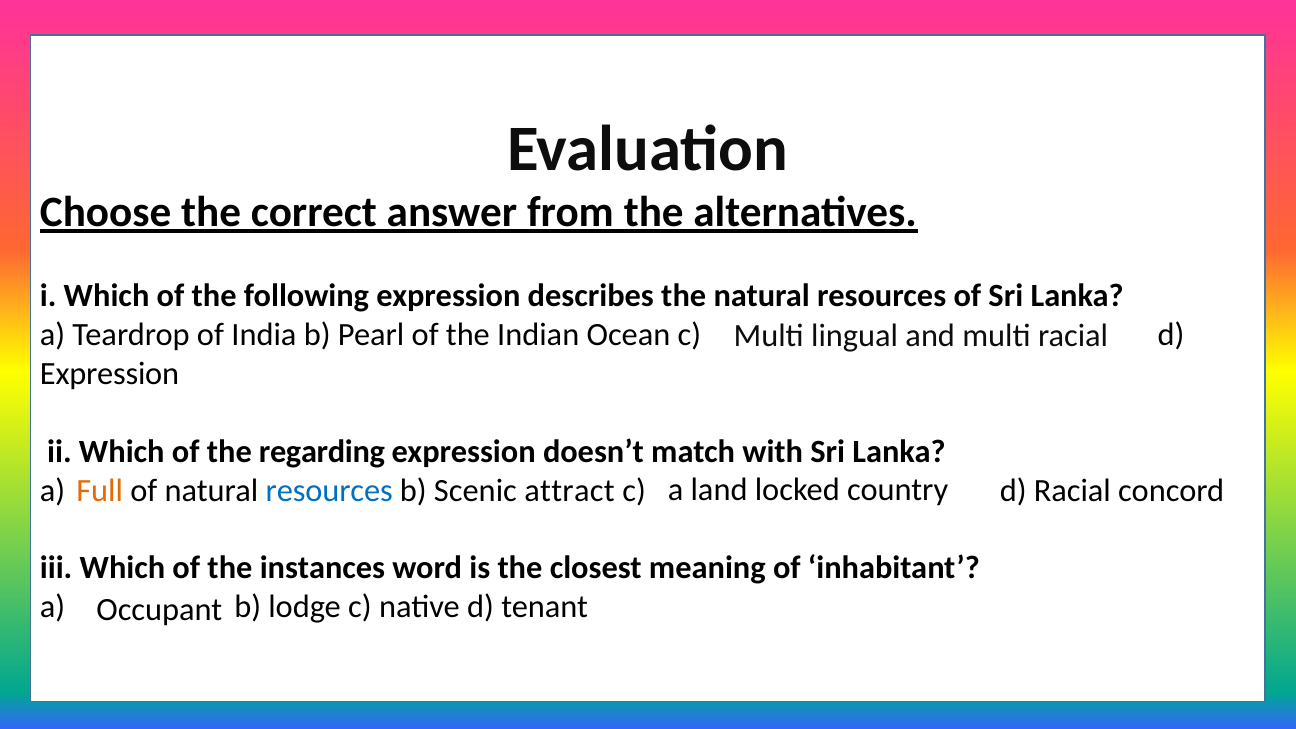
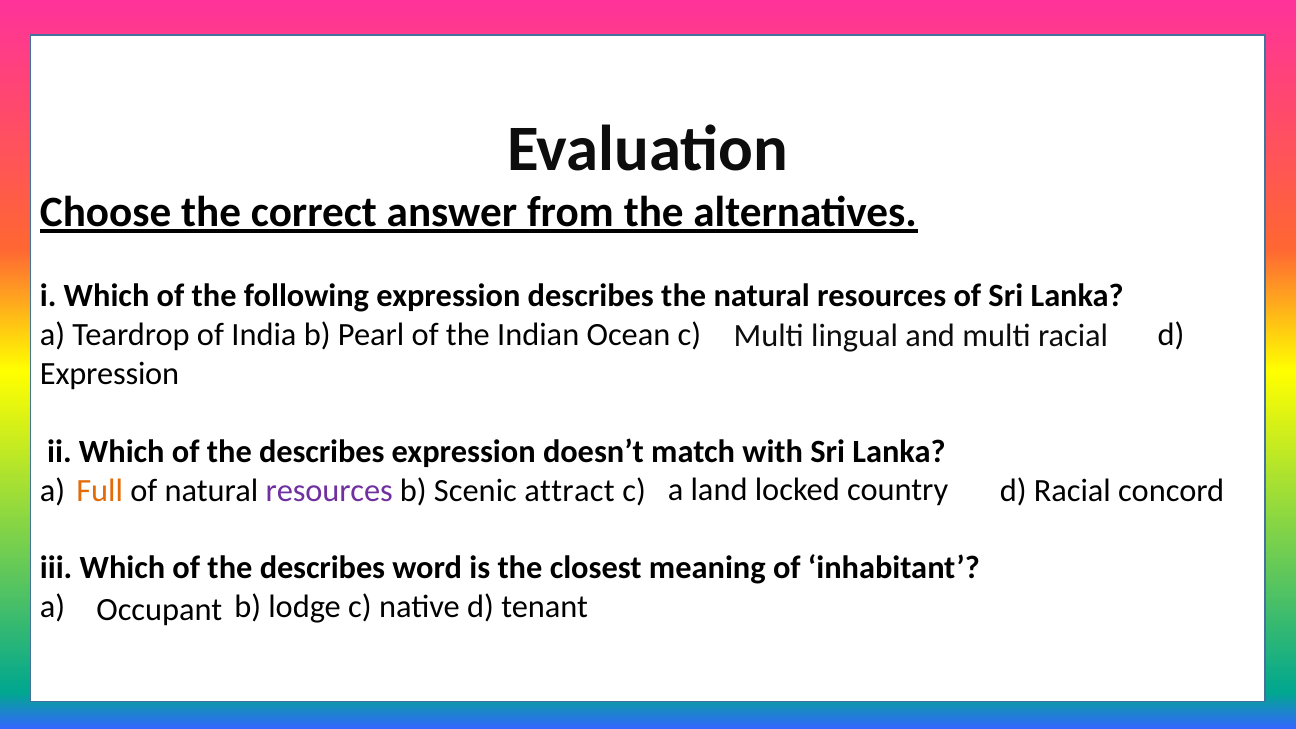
regarding at (322, 452): regarding -> describes
resources at (329, 490) colour: blue -> purple
instances at (322, 568): instances -> describes
